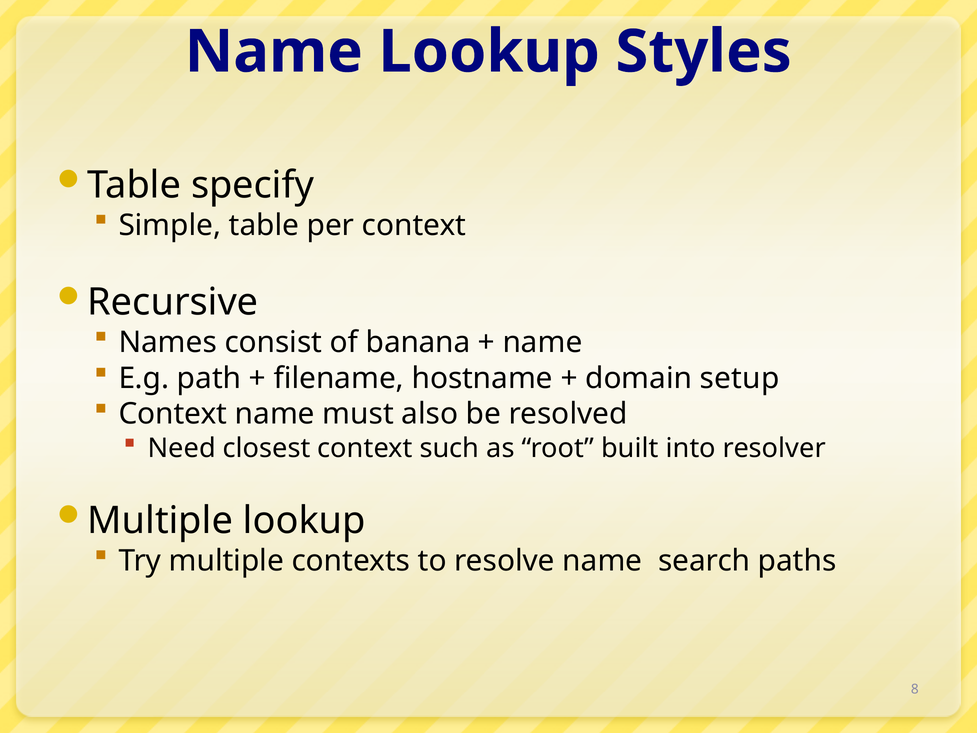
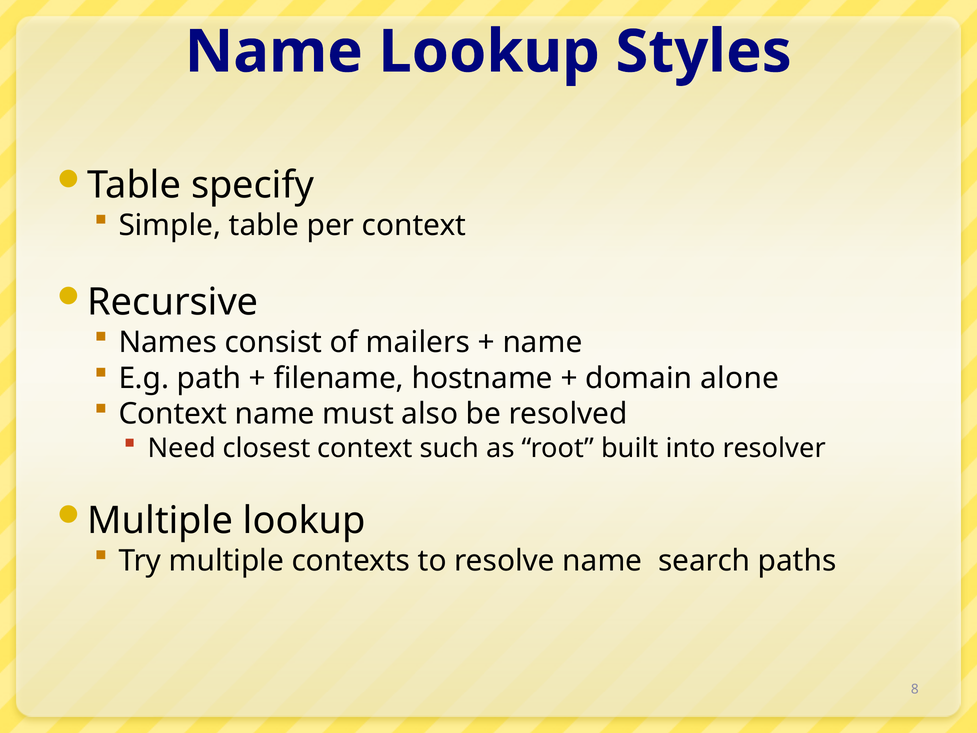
banana: banana -> mailers
setup: setup -> alone
